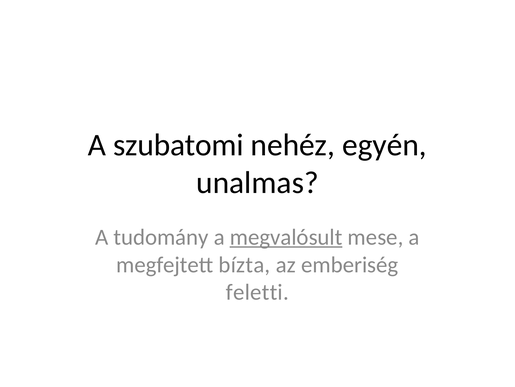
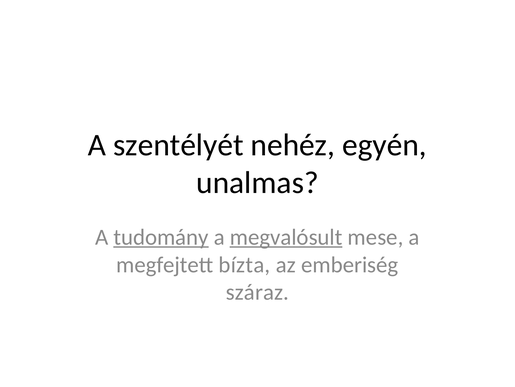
szubatomi: szubatomi -> szentélyét
tudomány underline: none -> present
feletti: feletti -> száraz
